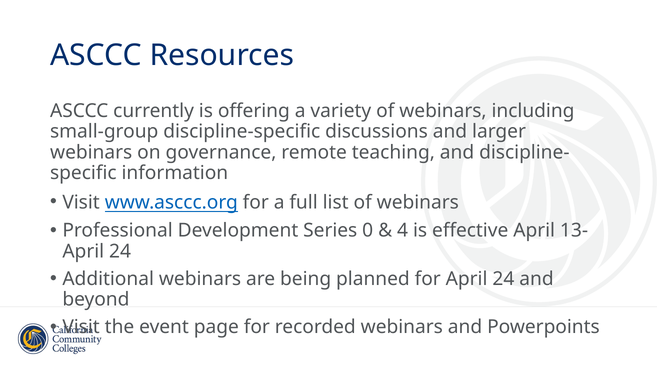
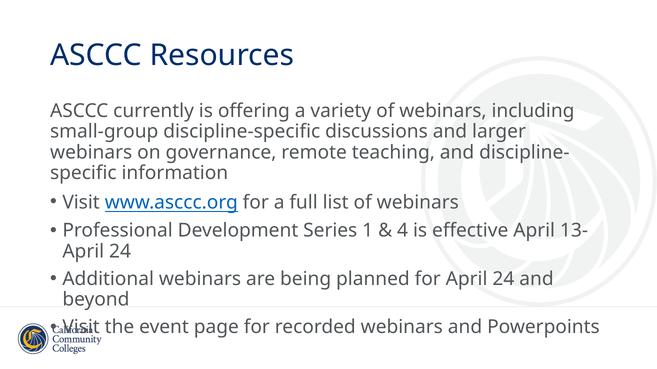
0: 0 -> 1
